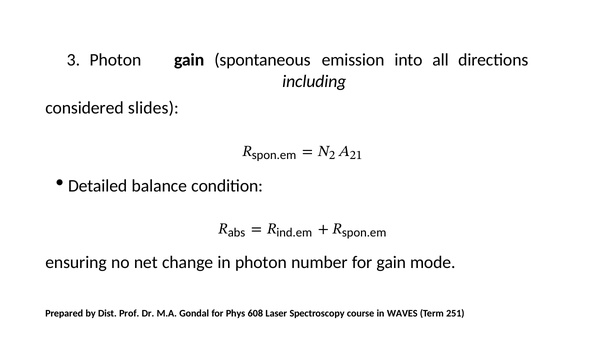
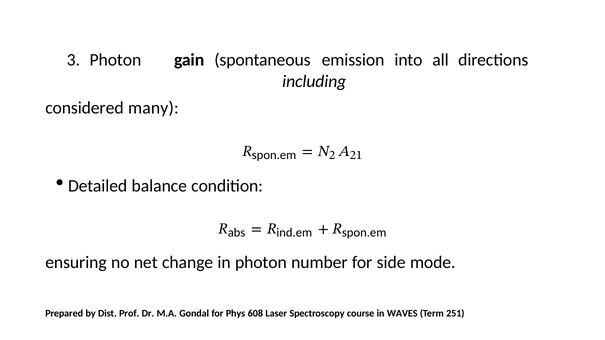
slides: slides -> many
for gain: gain -> side
